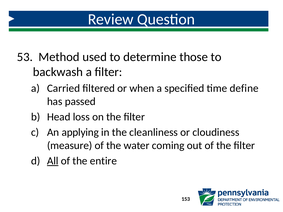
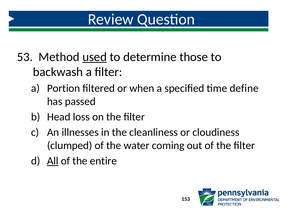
used underline: none -> present
Carried: Carried -> Portion
applying: applying -> illnesses
measure: measure -> clumped
